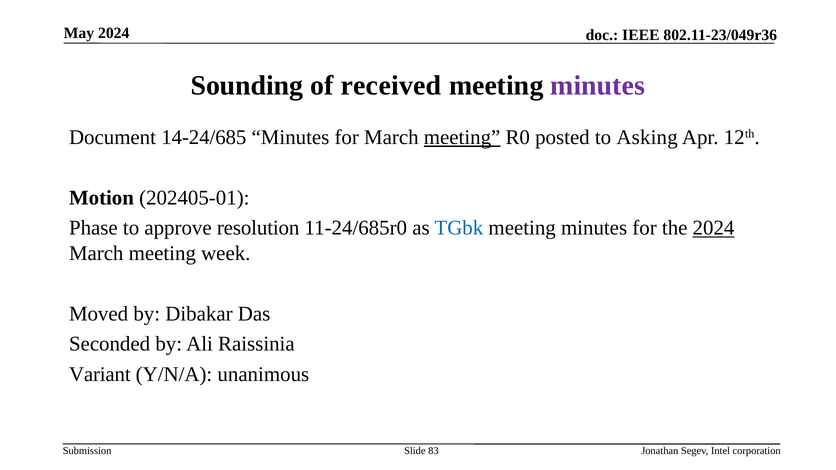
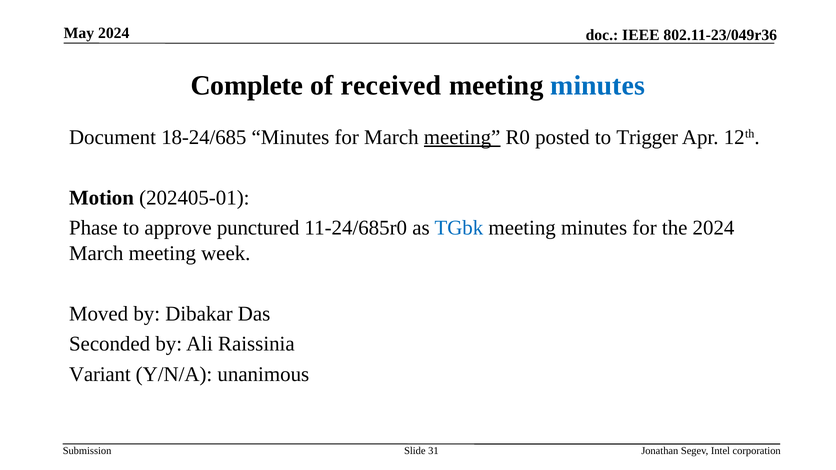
Sounding: Sounding -> Complete
minutes at (598, 85) colour: purple -> blue
14-24/685: 14-24/685 -> 18-24/685
Asking: Asking -> Trigger
resolution: resolution -> punctured
2024 at (714, 228) underline: present -> none
83: 83 -> 31
